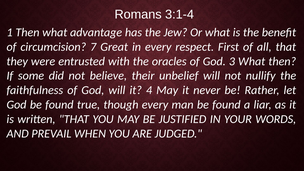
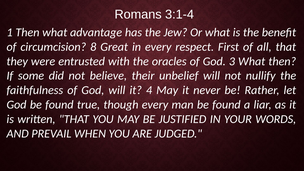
7: 7 -> 8
